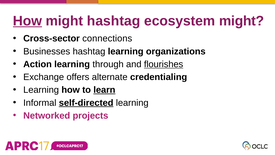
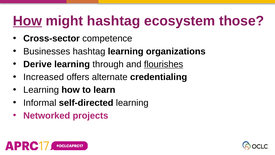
ecosystem might: might -> those
connections: connections -> competence
Action: Action -> Derive
Exchange: Exchange -> Increased
learn underline: present -> none
self-directed underline: present -> none
